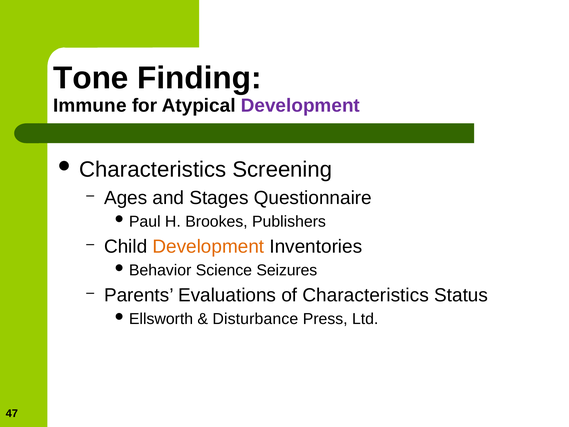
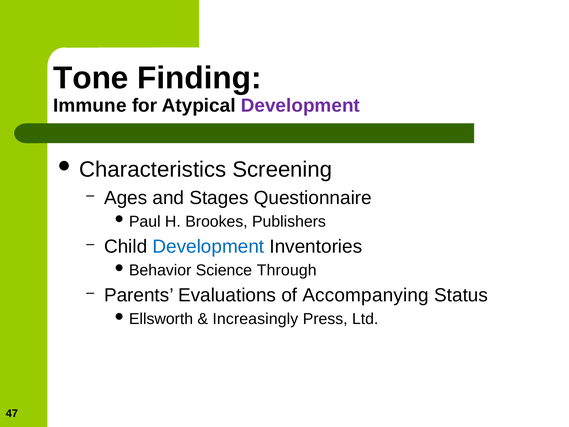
Development at (208, 246) colour: orange -> blue
Seizures: Seizures -> Through
of Characteristics: Characteristics -> Accompanying
Disturbance: Disturbance -> Increasingly
